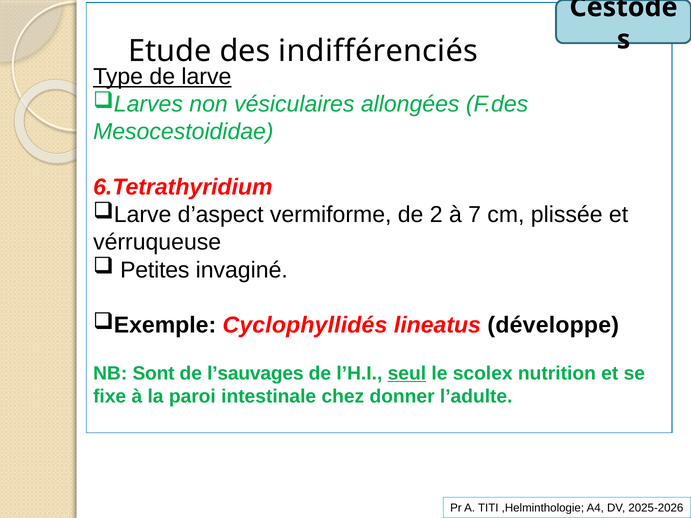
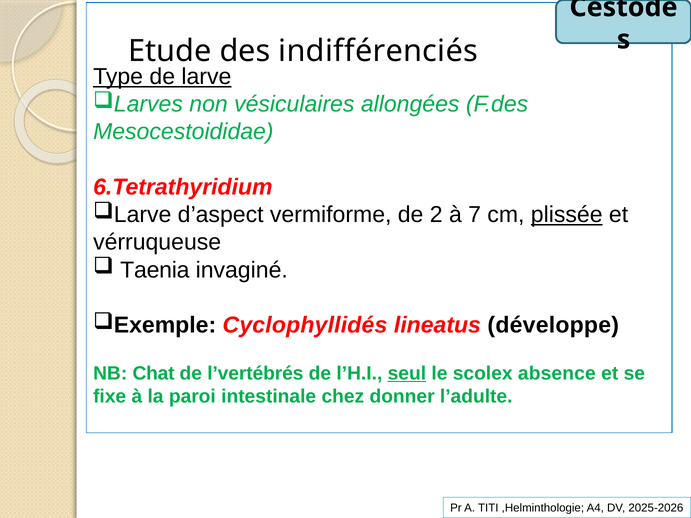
plissée underline: none -> present
Petites: Petites -> Taenia
Sont: Sont -> Chat
l’sauvages: l’sauvages -> l’vertébrés
nutrition: nutrition -> absence
